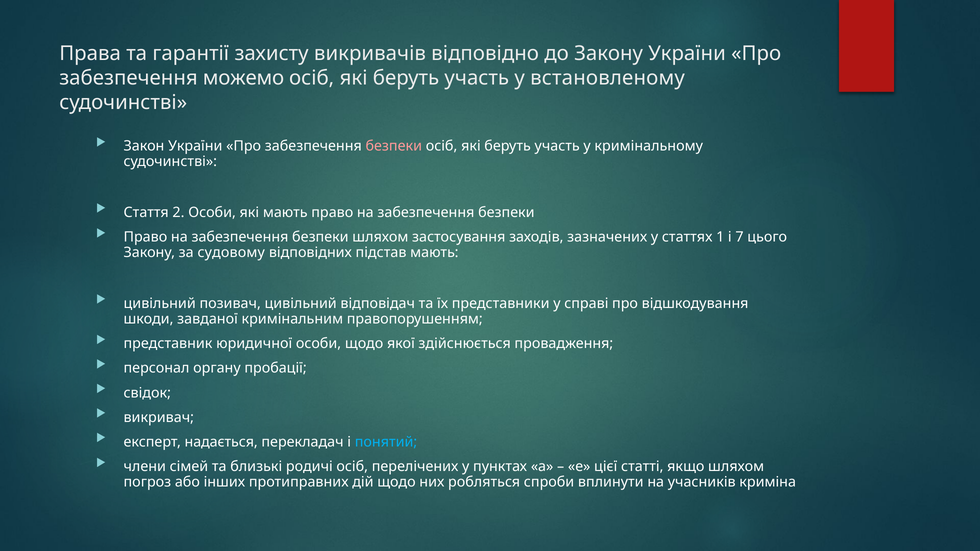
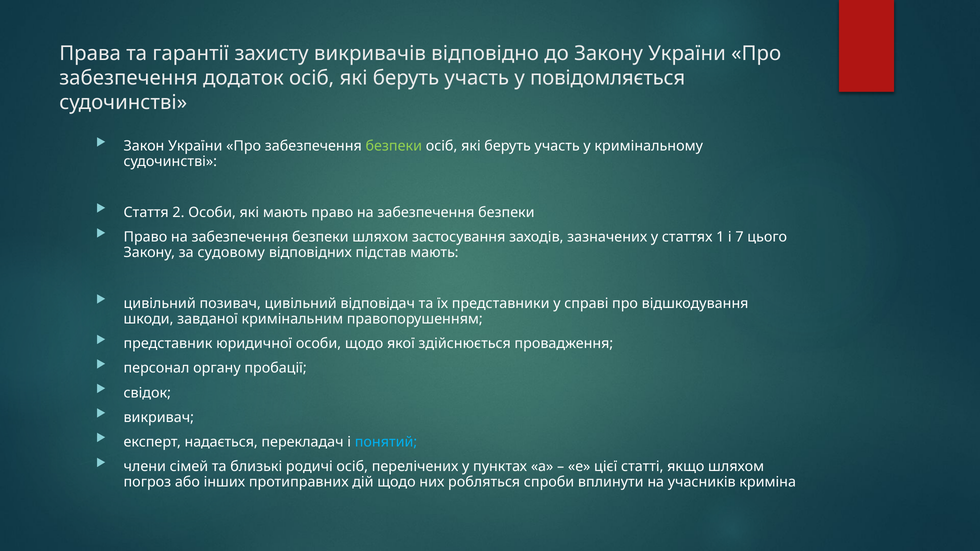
можемо: можемо -> додаток
встановленому: встановленому -> повідомляється
безпеки at (394, 146) colour: pink -> light green
